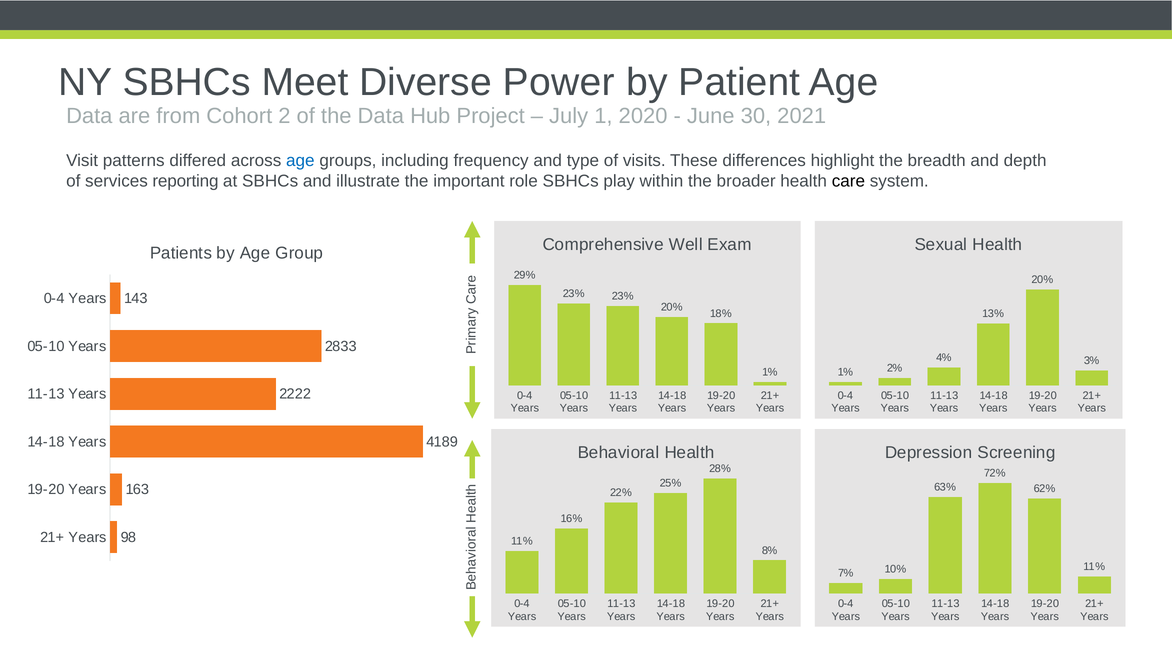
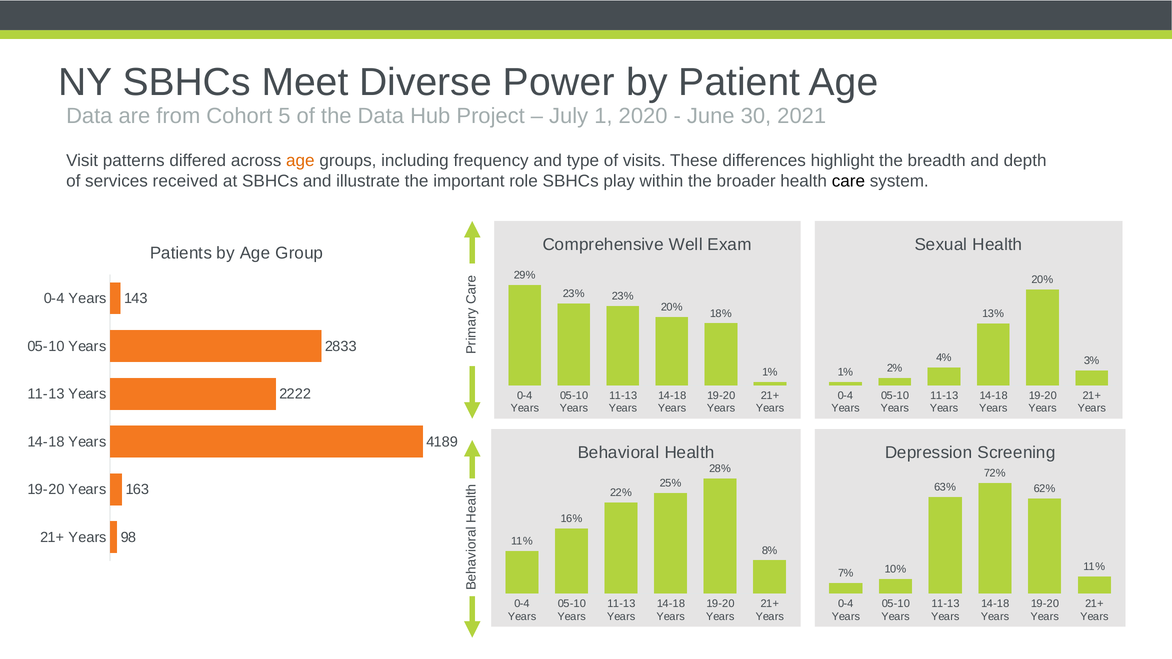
2: 2 -> 5
age at (300, 161) colour: blue -> orange
reporting: reporting -> received
